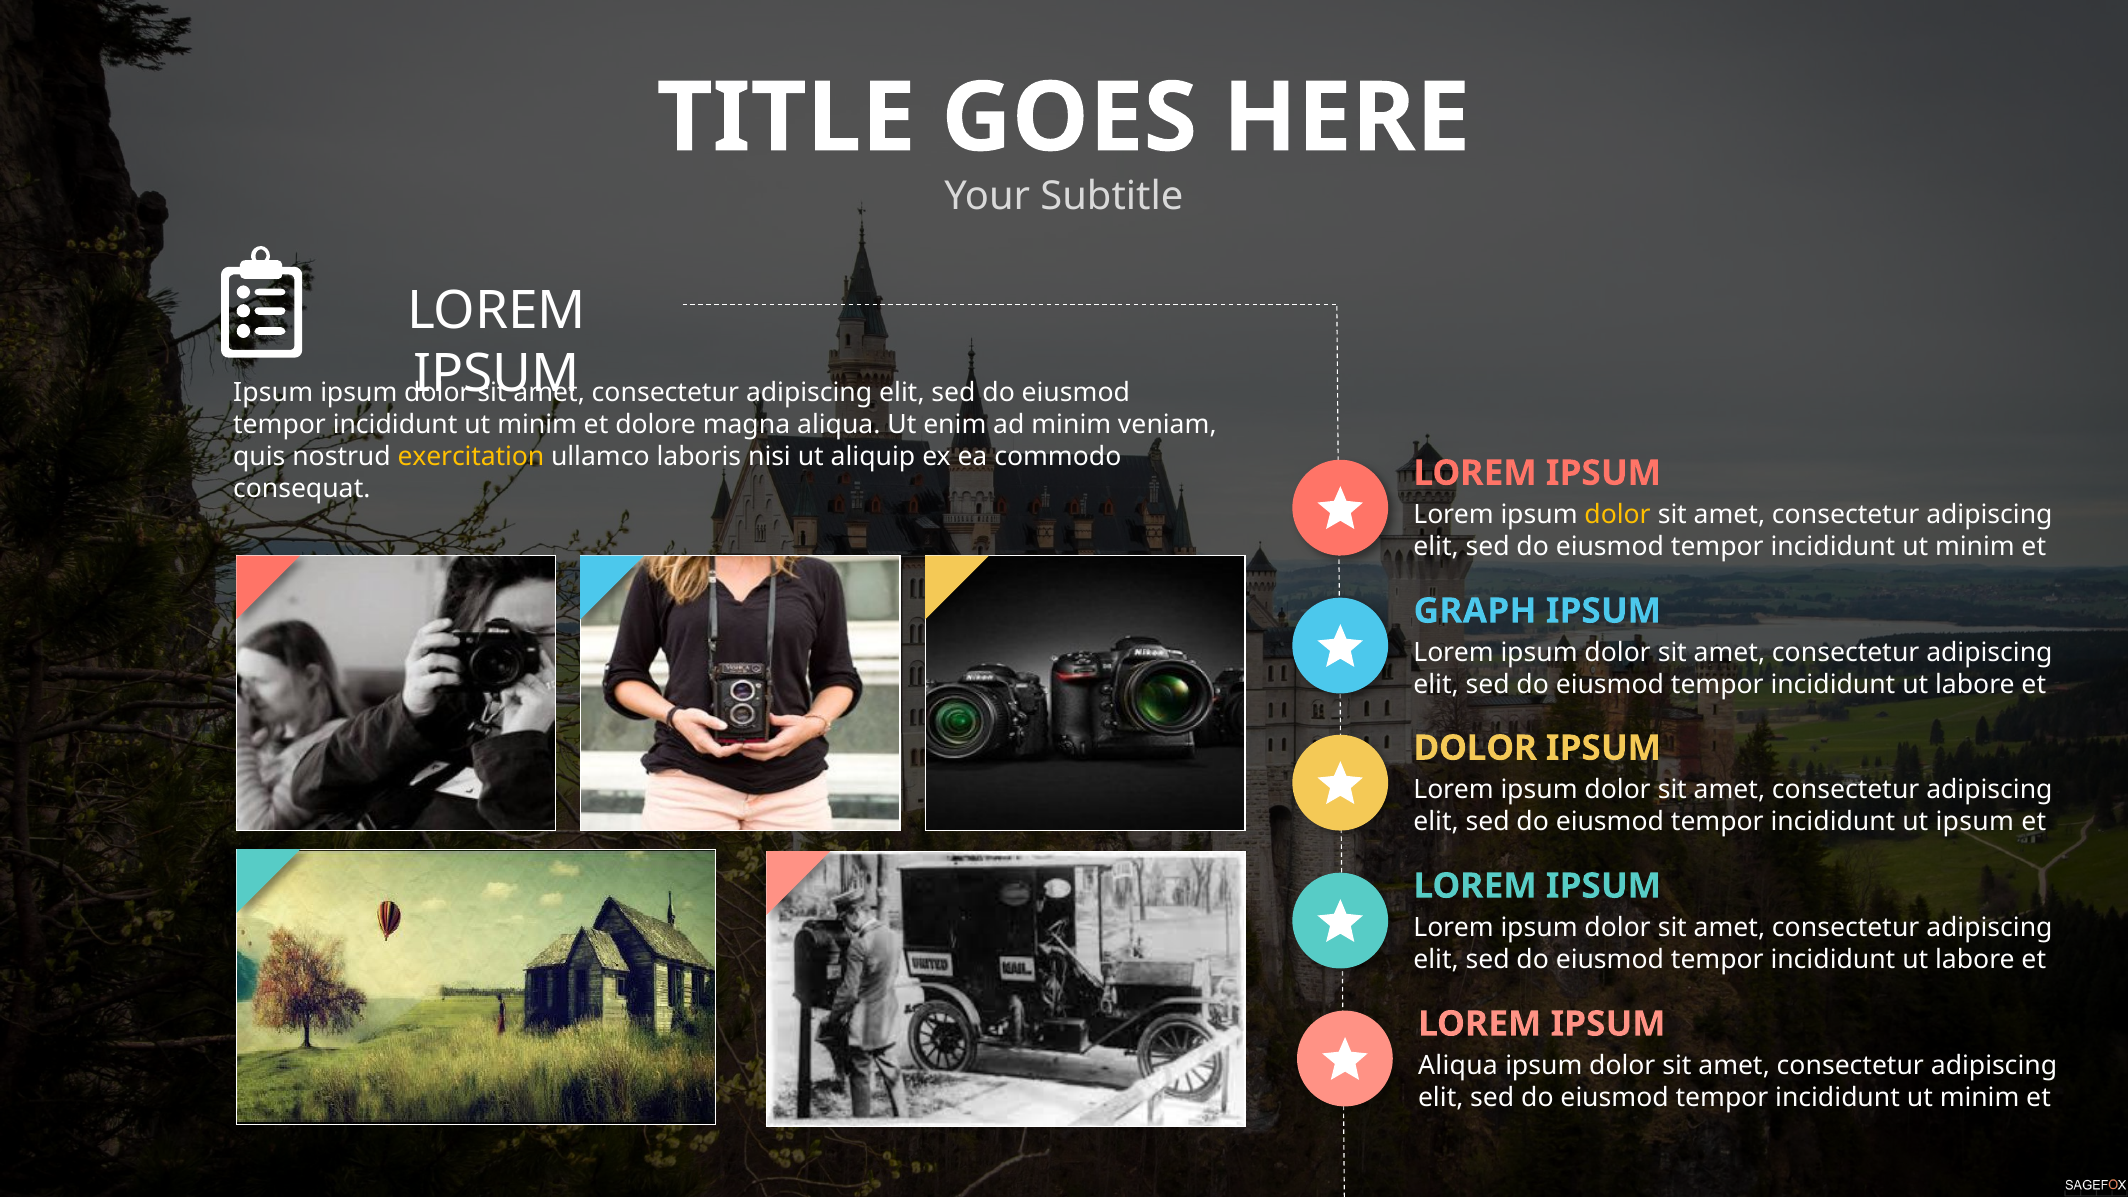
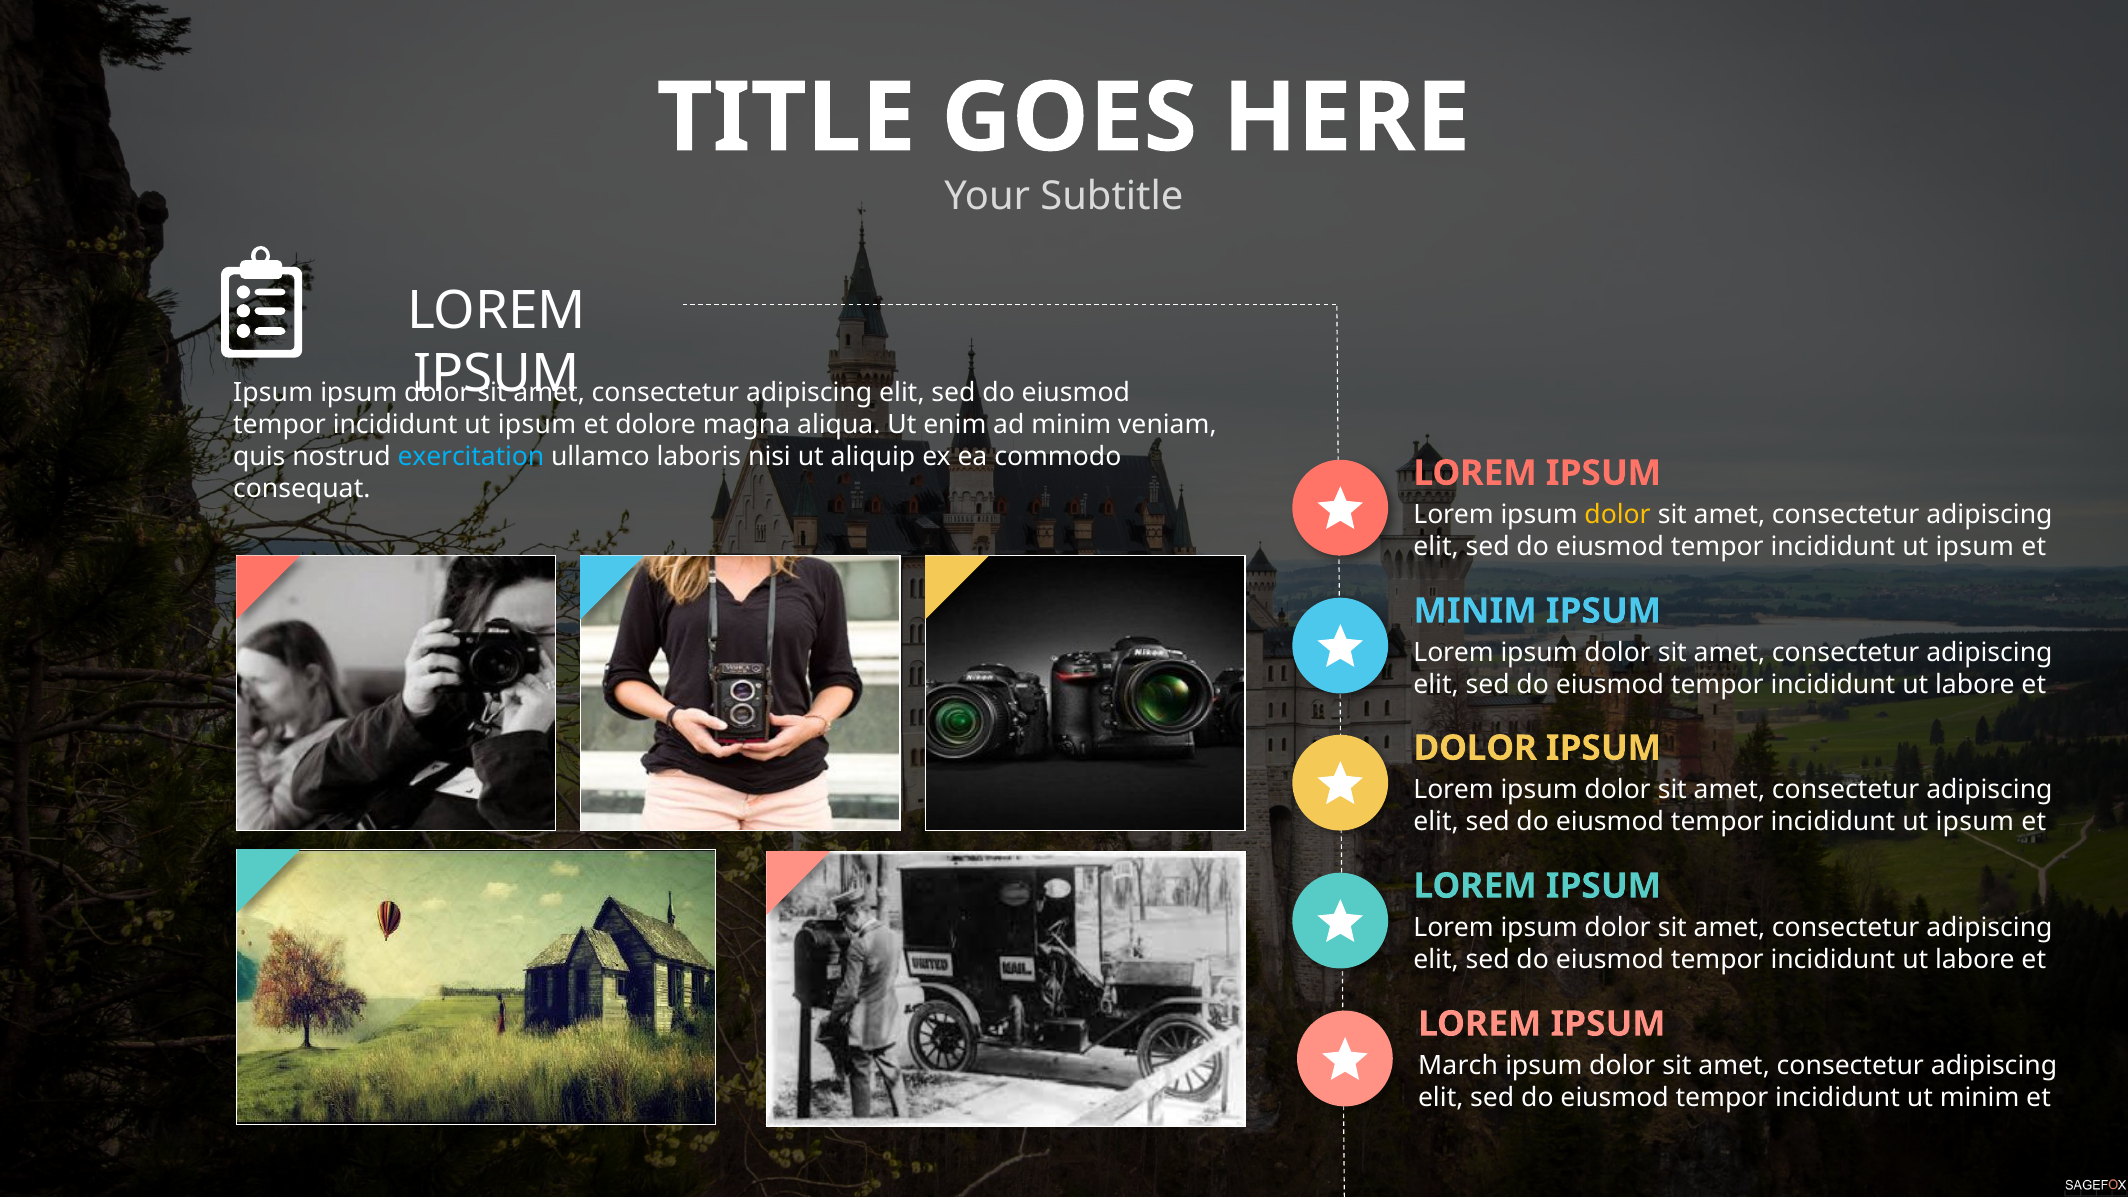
minim at (537, 425): minim -> ipsum
exercitation colour: yellow -> light blue
minim at (1975, 547): minim -> ipsum
GRAPH at (1475, 611): GRAPH -> MINIM
Aliqua at (1458, 1066): Aliqua -> March
